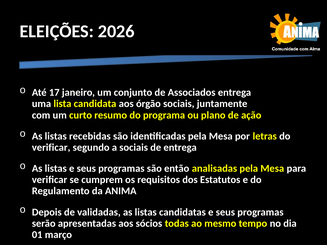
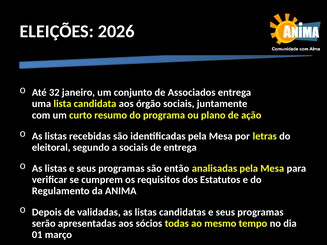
17: 17 -> 32
verificar at (51, 148): verificar -> eleitoral
